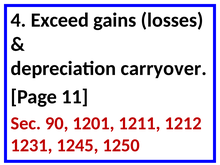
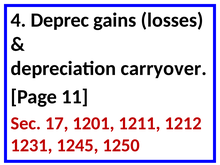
Exceed: Exceed -> Deprec
90: 90 -> 17
